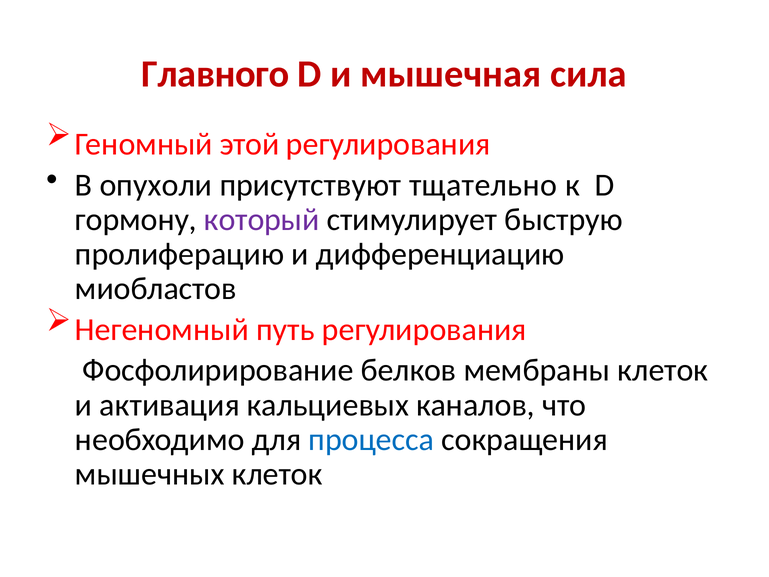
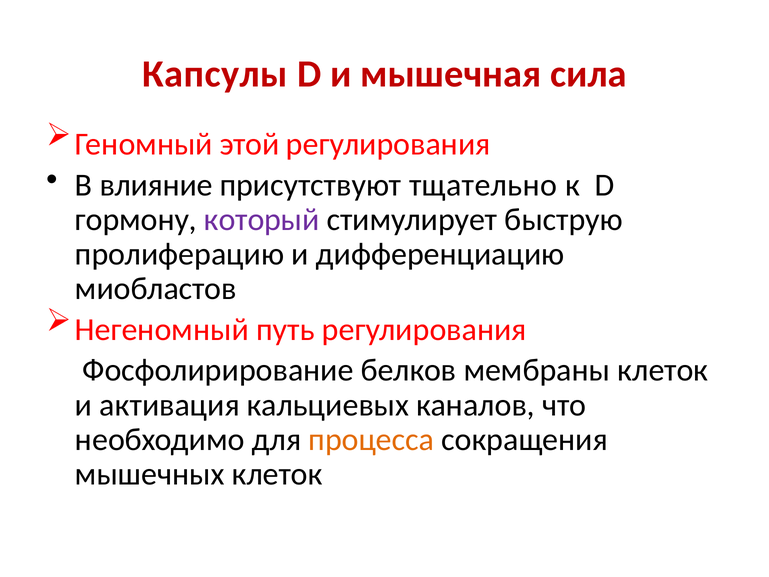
Главного: Главного -> Капсулы
опухоли: опухоли -> влияние
процесса colour: blue -> orange
